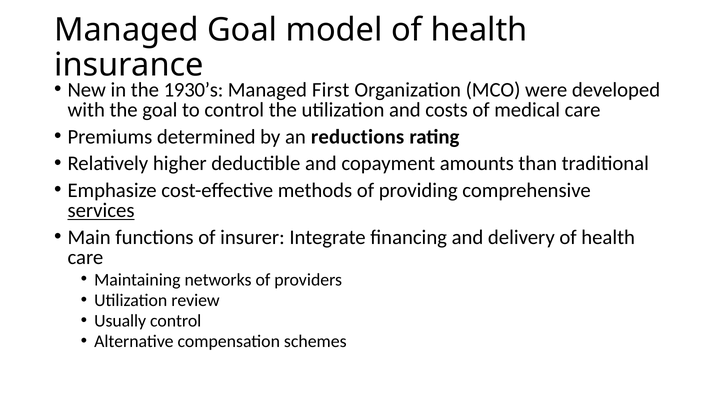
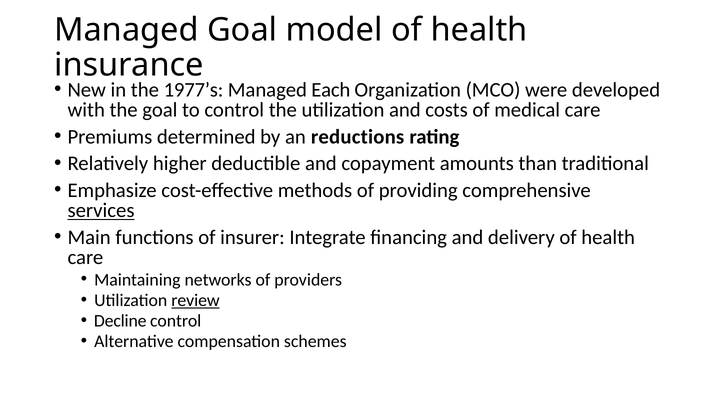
1930’s: 1930’s -> 1977’s
First: First -> Each
review underline: none -> present
Usually: Usually -> Decline
